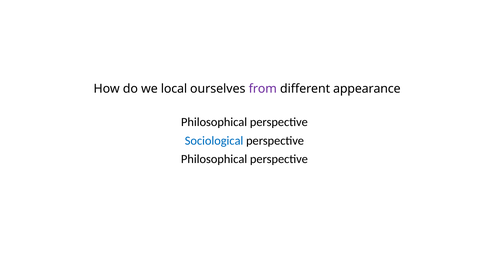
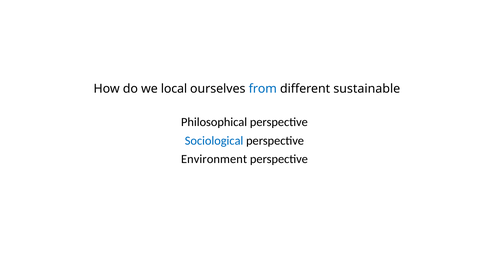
from colour: purple -> blue
appearance: appearance -> sustainable
Philosophical at (214, 159): Philosophical -> Environment
